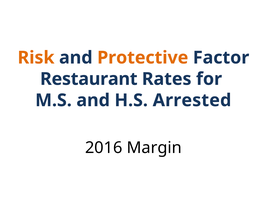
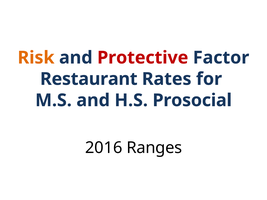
Protective colour: orange -> red
Arrested: Arrested -> Prosocial
Margin: Margin -> Ranges
